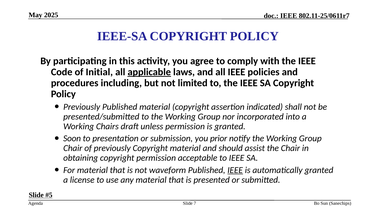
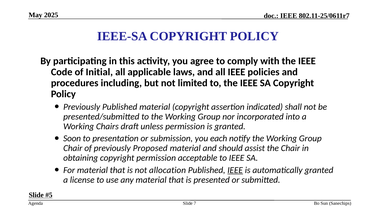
applicable underline: present -> none
prior: prior -> each
previously Copyright: Copyright -> Proposed
waveform: waveform -> allocation
